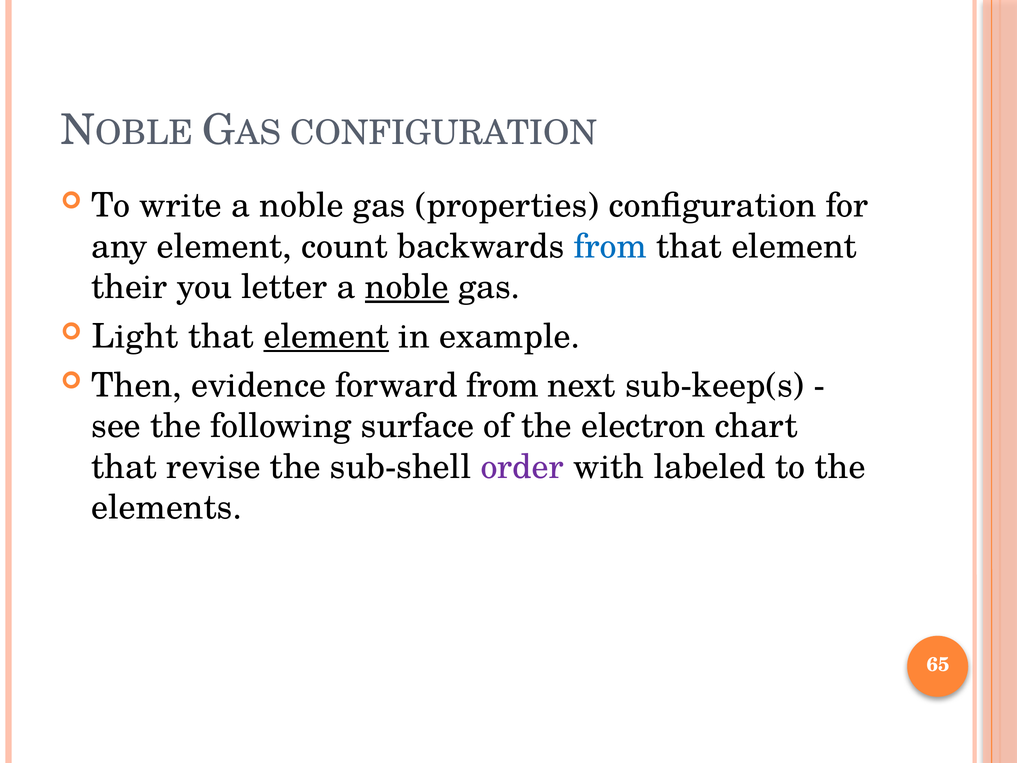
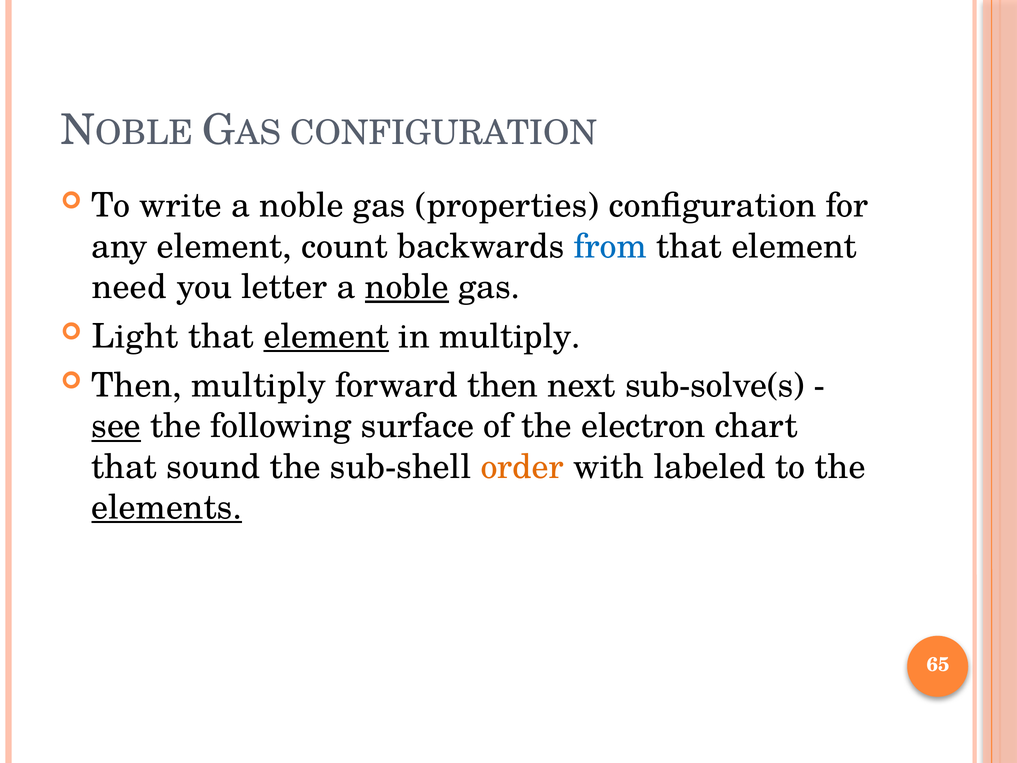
their: their -> need
in example: example -> multiply
Then evidence: evidence -> multiply
forward from: from -> then
sub-keep(s: sub-keep(s -> sub-solve(s
see underline: none -> present
revise: revise -> sound
order colour: purple -> orange
elements underline: none -> present
